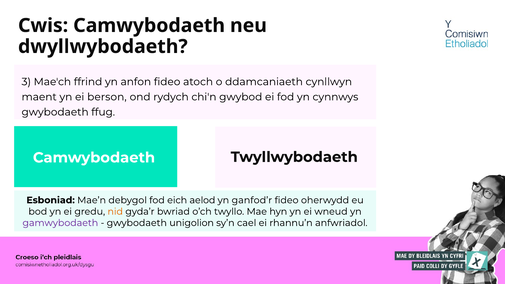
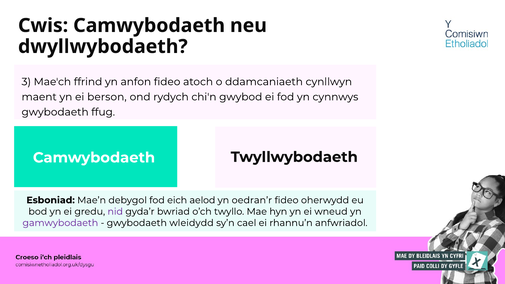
ganfod’r: ganfod’r -> oedran’r
nid colour: orange -> purple
unigolion: unigolion -> wleidydd
